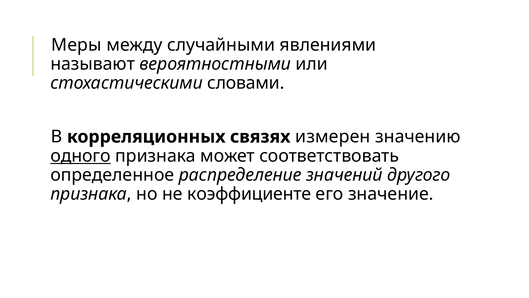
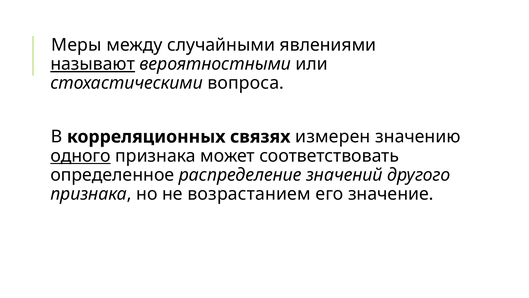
называют underline: none -> present
словами: словами -> вопроса
коэффициенте: коэффициенте -> возрастанием
